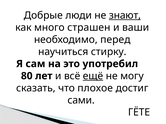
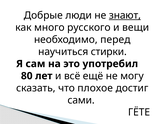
страшен: страшен -> русского
ваши: ваши -> вещи
стирку: стирку -> стирки
ещё underline: present -> none
